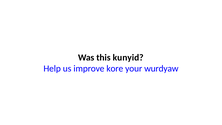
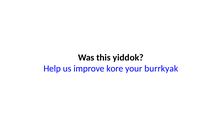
kunyid: kunyid -> yiddok
wurdyaw: wurdyaw -> burrkyak
